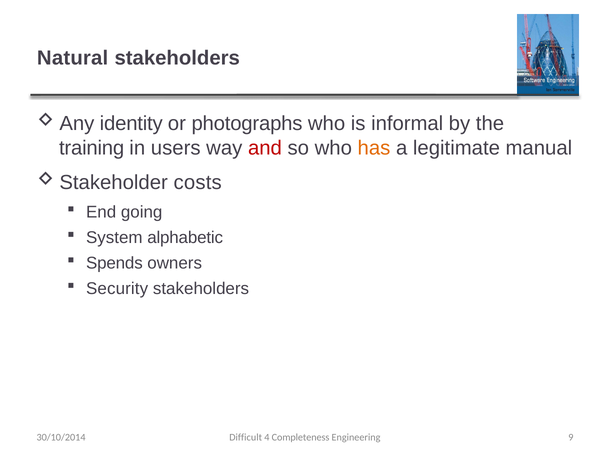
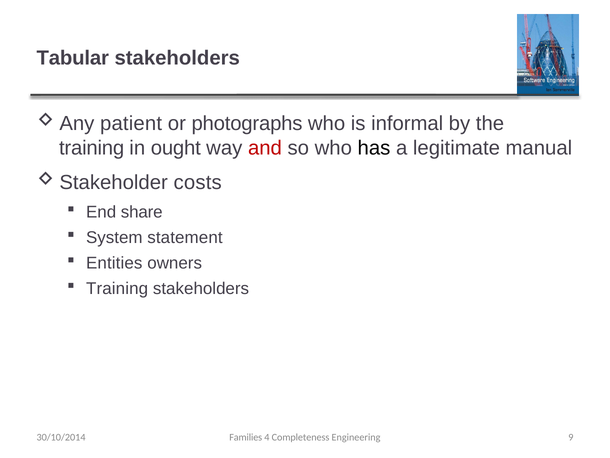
Natural: Natural -> Tabular
identity: identity -> patient
users: users -> ought
has colour: orange -> black
going: going -> share
alphabetic: alphabetic -> statement
Spends: Spends -> Entities
Security at (117, 288): Security -> Training
Difficult: Difficult -> Families
